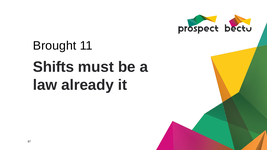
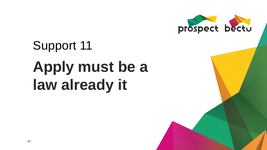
Brought: Brought -> Support
Shifts: Shifts -> Apply
